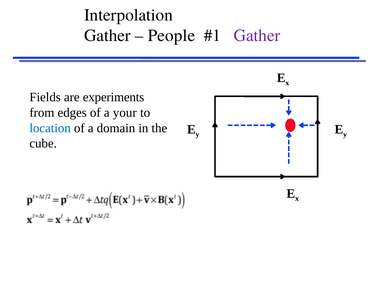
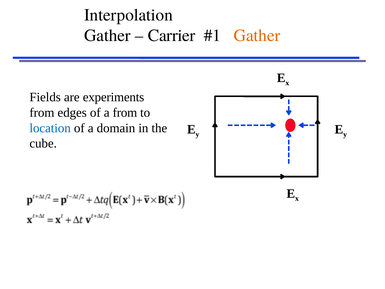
People: People -> Carrier
Gather at (257, 36) colour: purple -> orange
a your: your -> from
